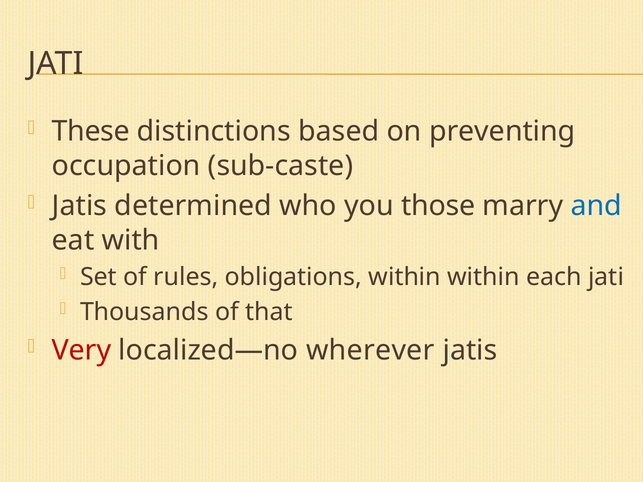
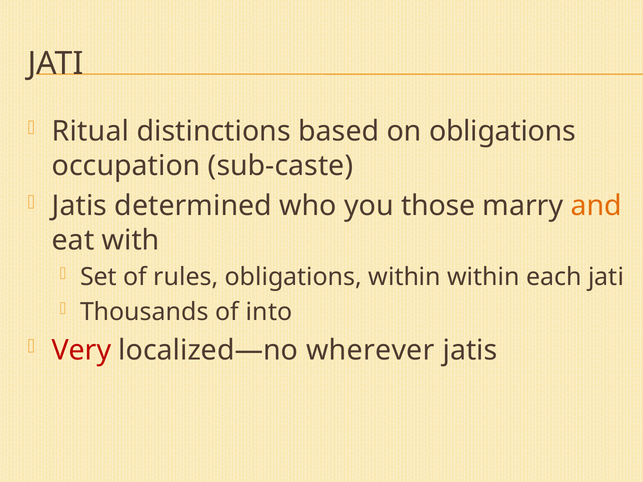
These: These -> Ritual
on preventing: preventing -> obligations
and colour: blue -> orange
that: that -> into
